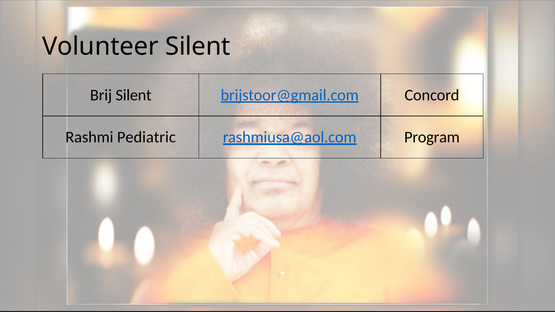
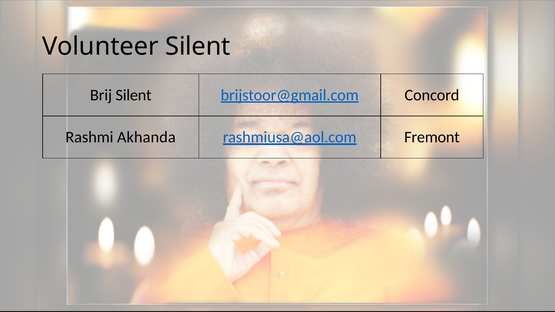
Pediatric: Pediatric -> Akhanda
Program: Program -> Fremont
